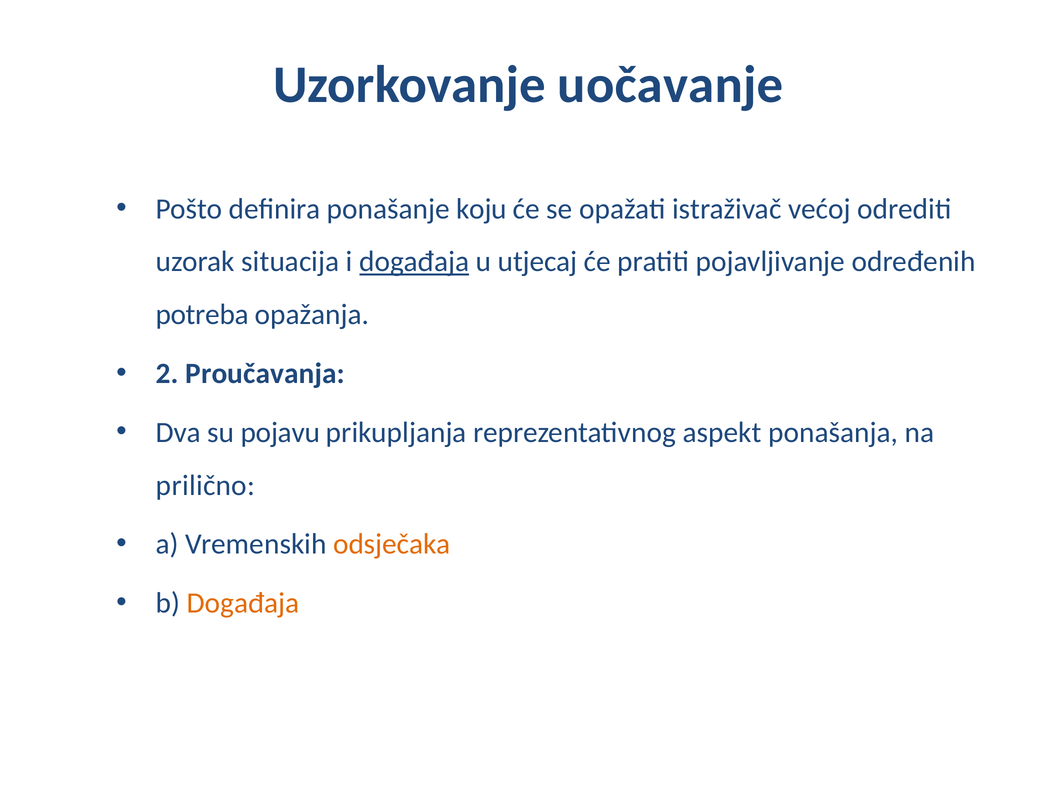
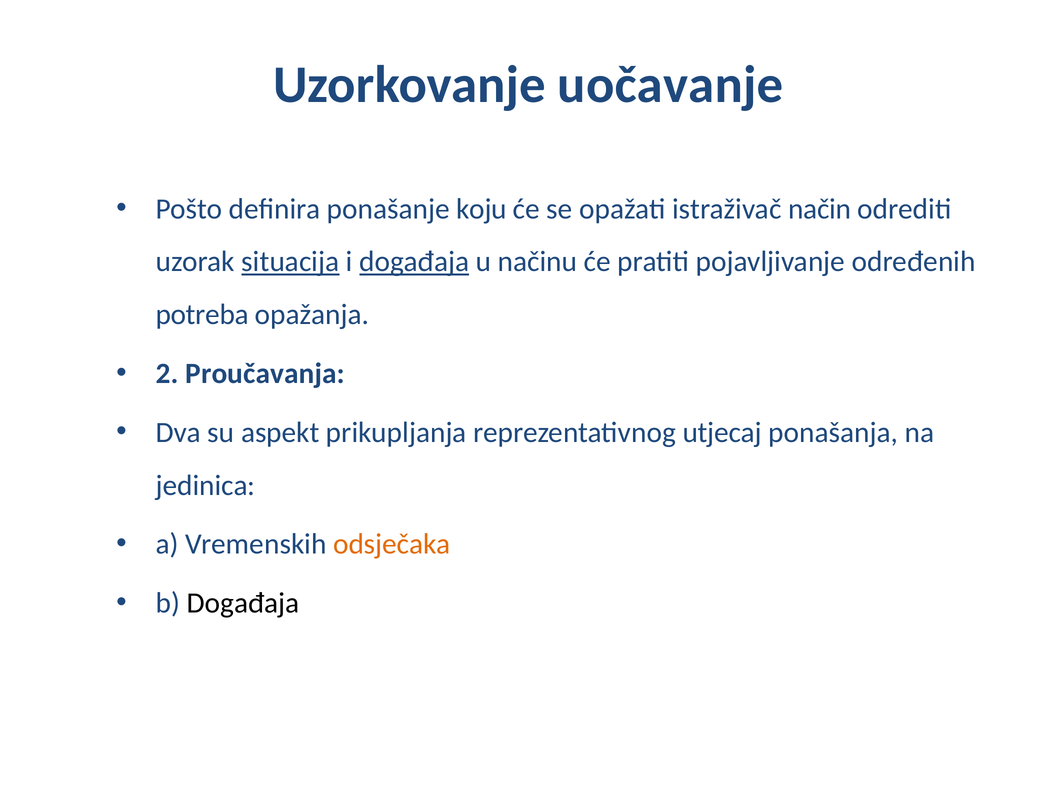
većoj: većoj -> način
situacija underline: none -> present
utjecaj: utjecaj -> načinu
pojavu: pojavu -> aspekt
aspekt: aspekt -> utjecaj
prilično: prilično -> jedinica
Događaja at (243, 603) colour: orange -> black
